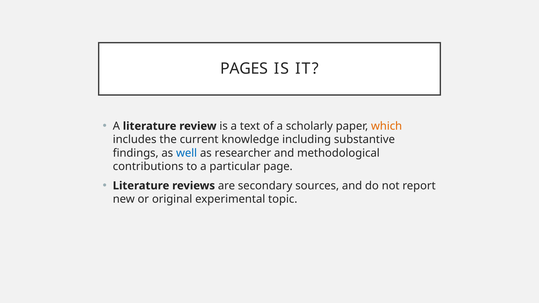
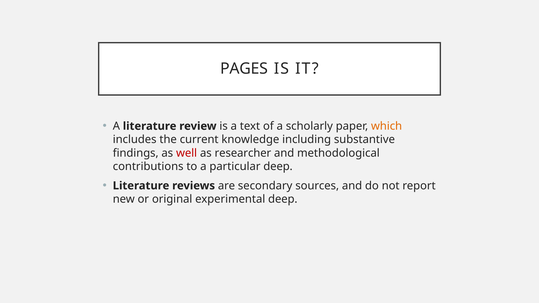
well colour: blue -> red
particular page: page -> deep
experimental topic: topic -> deep
